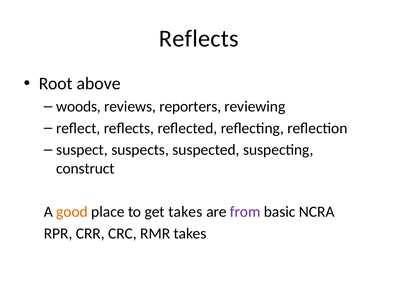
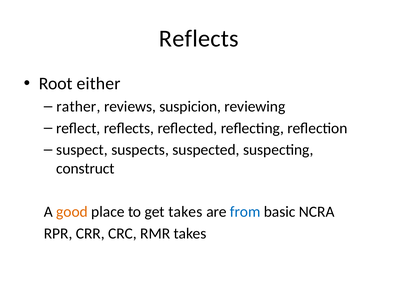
above: above -> either
woods: woods -> rather
reporters: reporters -> suspicion
from colour: purple -> blue
